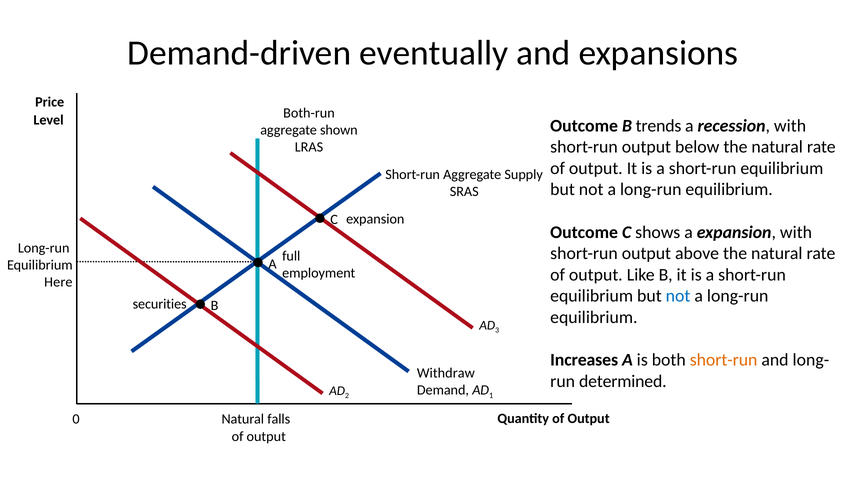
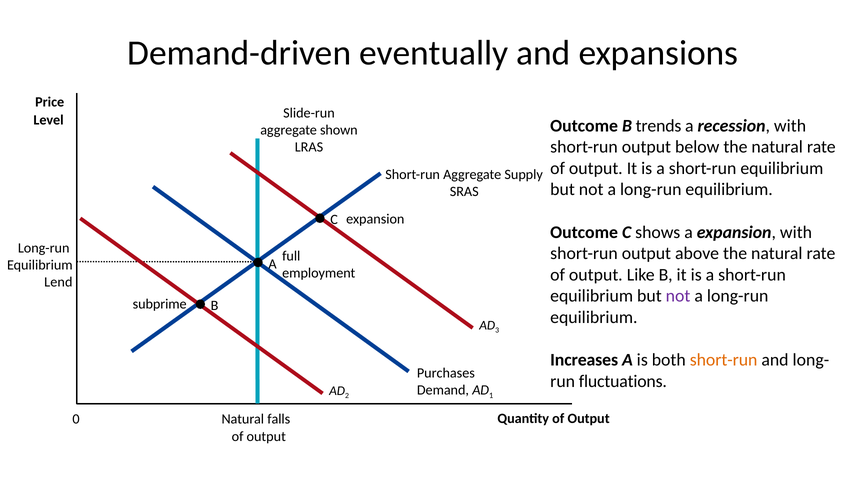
Both-run: Both-run -> Slide-run
Here: Here -> Lend
not at (678, 296) colour: blue -> purple
securities: securities -> subprime
Withdraw: Withdraw -> Purchases
determined: determined -> fluctuations
